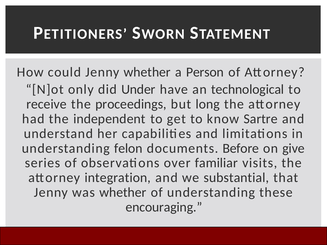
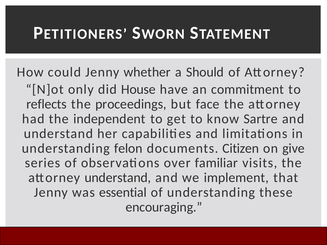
Person: Person -> Should
Under: Under -> House
technological: technological -> commitment
receive: receive -> reflects
long: long -> face
Before: Before -> Citizen
attorney integration: integration -> understand
substantial: substantial -> implement
was whether: whether -> essential
